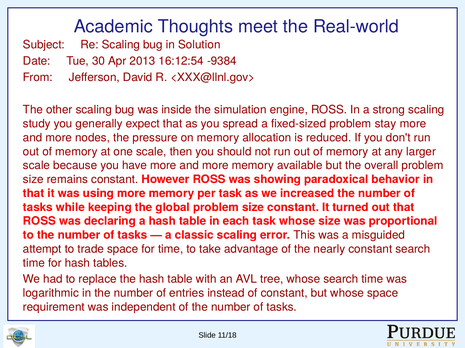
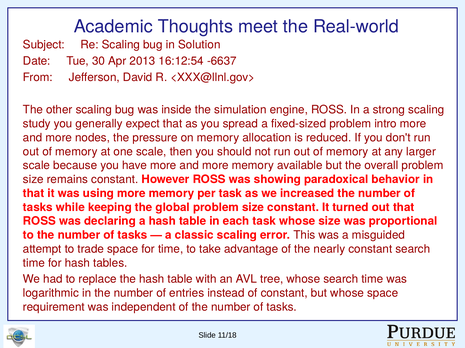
-9384: -9384 -> -6637
stay: stay -> intro
